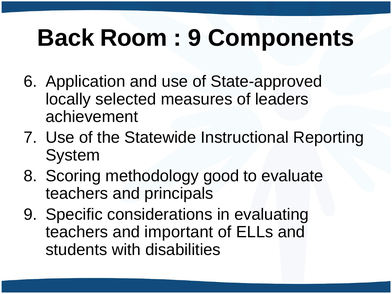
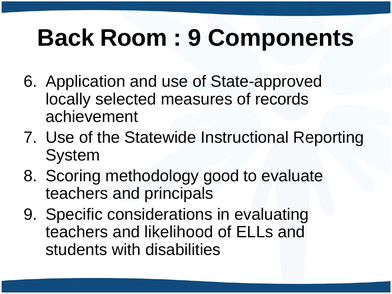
leaders: leaders -> records
important: important -> likelihood
